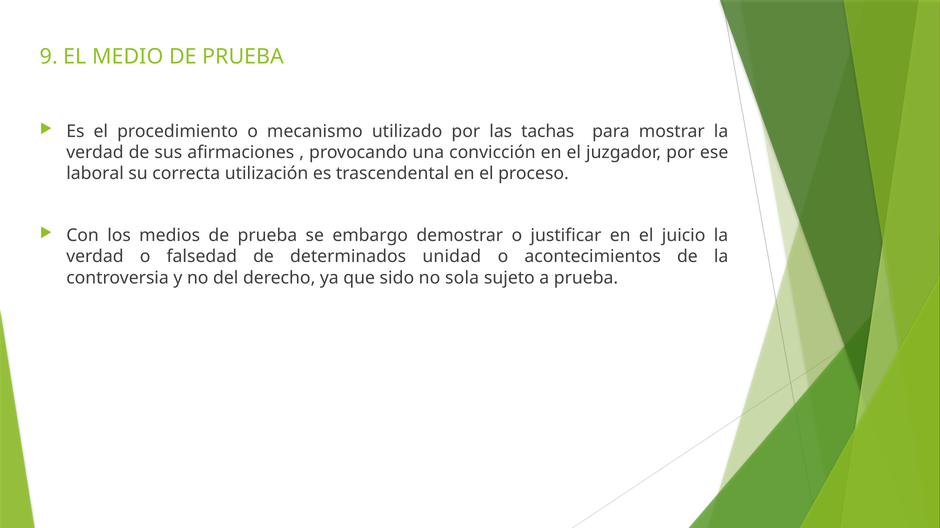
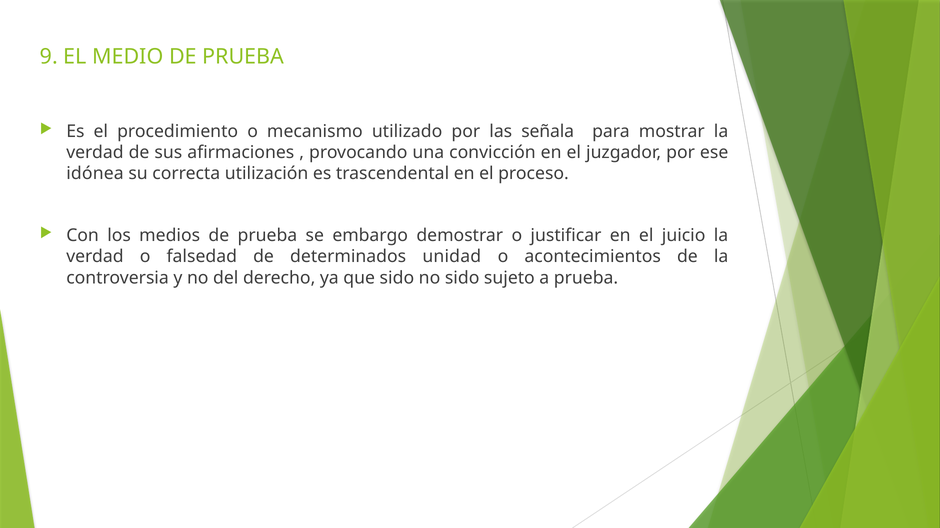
tachas: tachas -> señala
laboral: laboral -> idónea
no sola: sola -> sido
